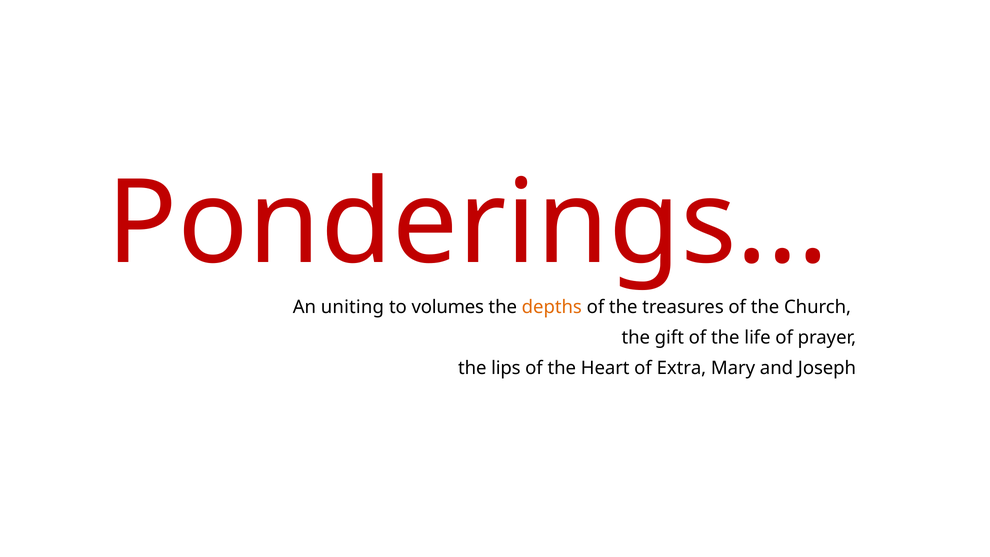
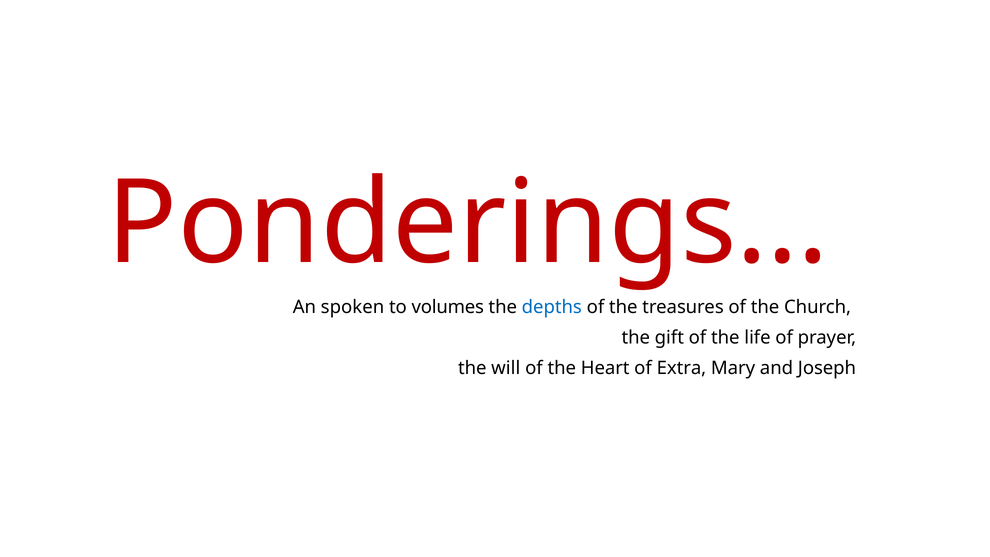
uniting: uniting -> spoken
depths colour: orange -> blue
lips: lips -> will
